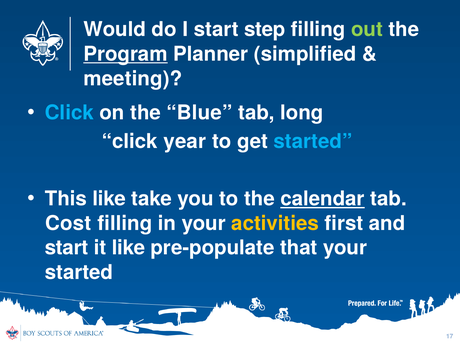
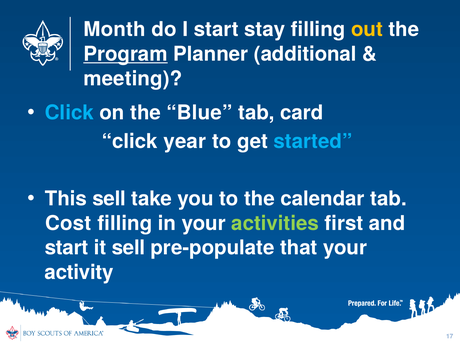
Would: Would -> Month
step: step -> stay
out colour: light green -> yellow
simplified: simplified -> additional
long: long -> card
This like: like -> sell
calendar underline: present -> none
activities colour: yellow -> light green
it like: like -> sell
started at (79, 272): started -> activity
